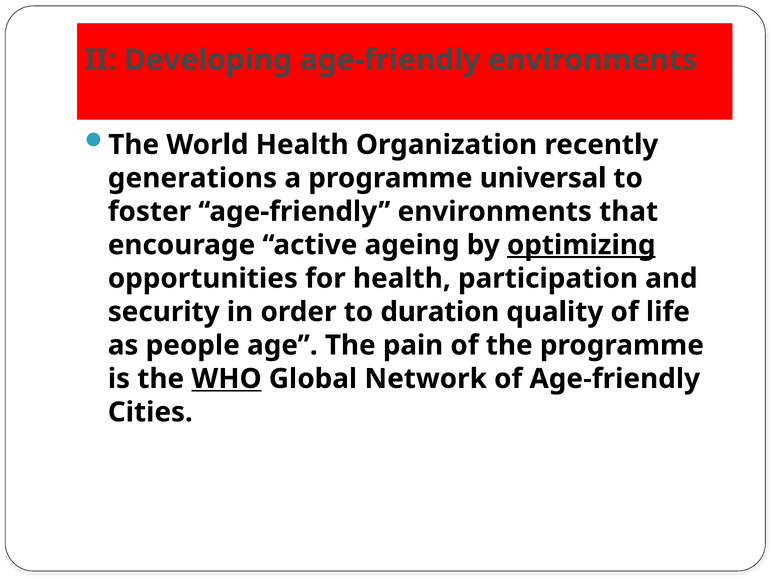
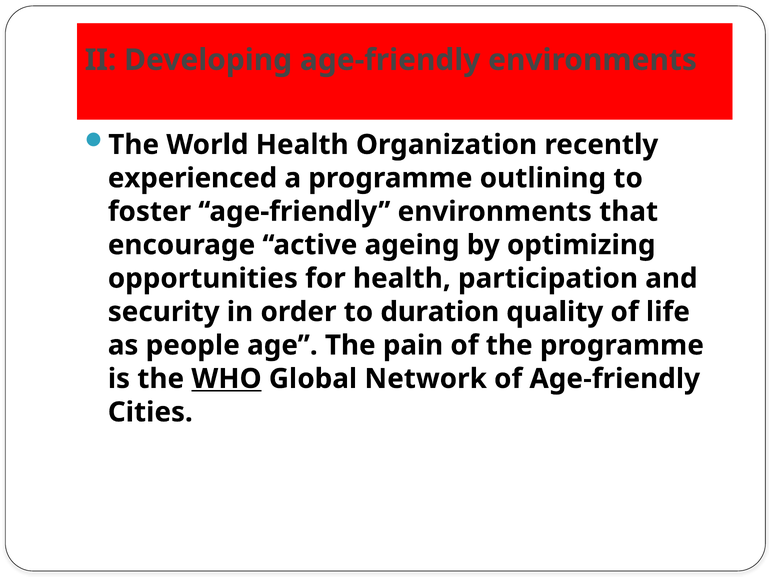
generations: generations -> experienced
universal: universal -> outlining
optimizing underline: present -> none
